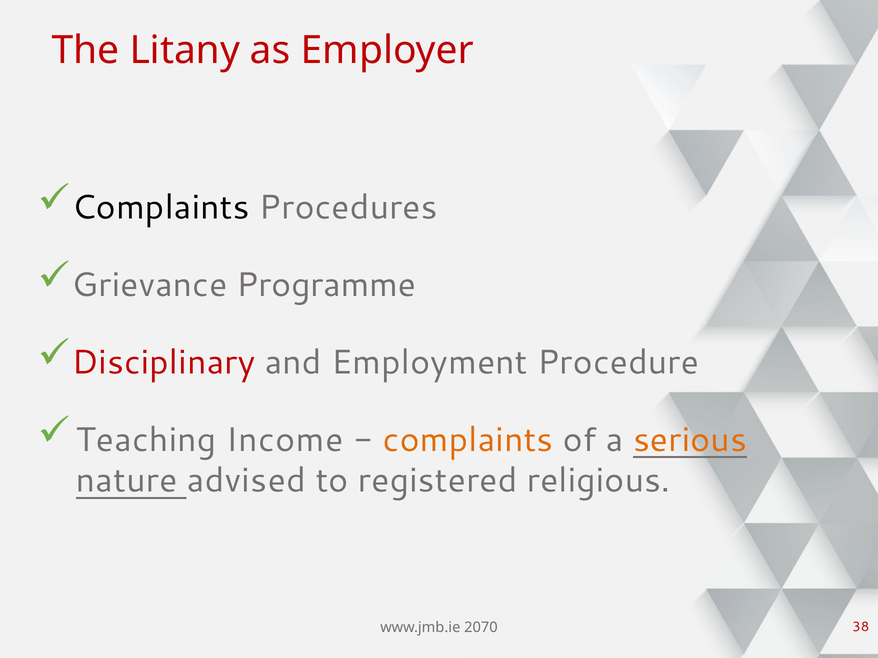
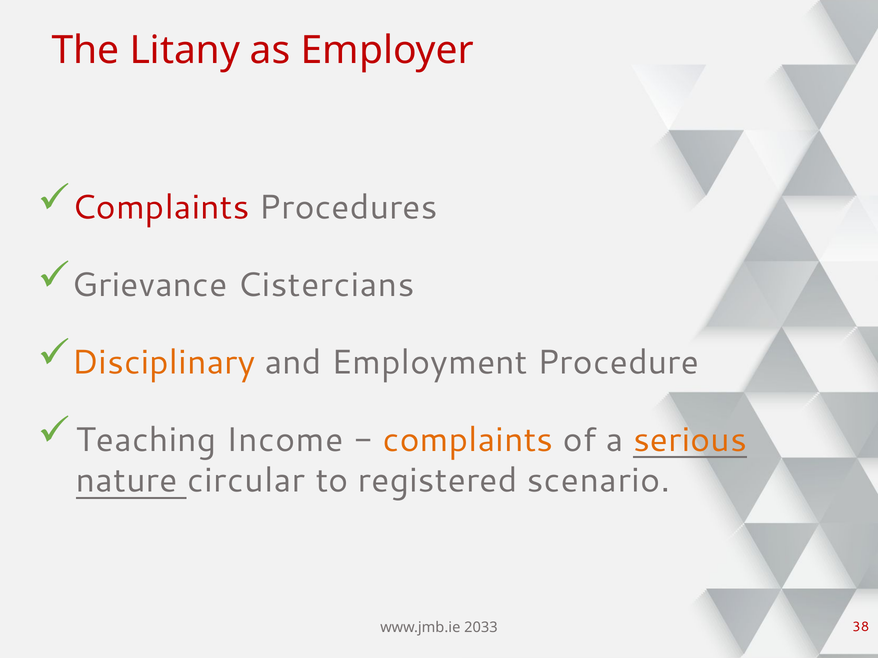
Complaints at (161, 208) colour: black -> red
Programme: Programme -> Cistercians
Disciplinary colour: red -> orange
advised: advised -> circular
religious: religious -> scenario
2070: 2070 -> 2033
